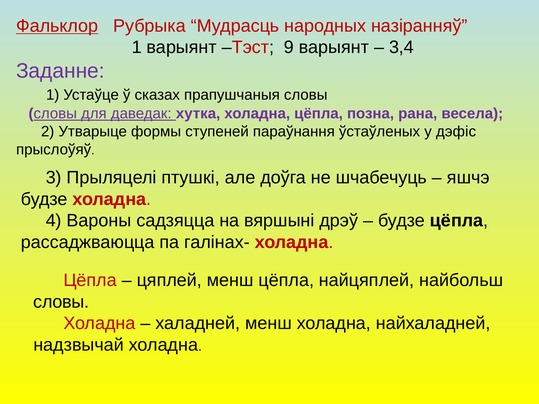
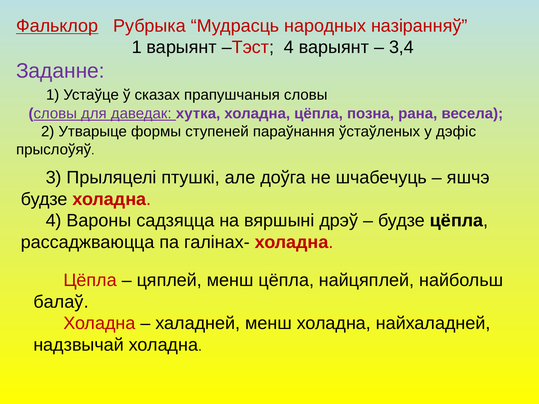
Тэст 9: 9 -> 4
словы at (61, 302): словы -> балаў
